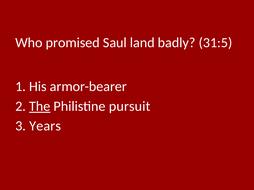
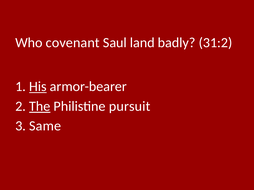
promised: promised -> covenant
31:5: 31:5 -> 31:2
His underline: none -> present
Years: Years -> Same
